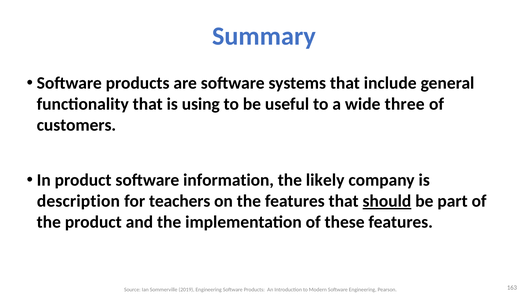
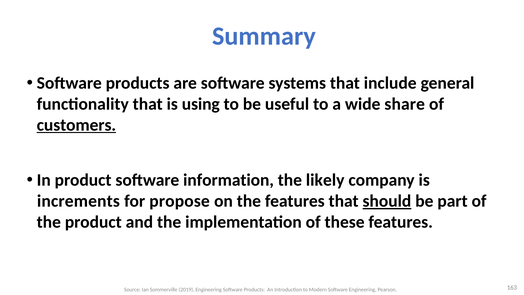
three: three -> share
customers underline: none -> present
description: description -> increments
teachers: teachers -> propose
